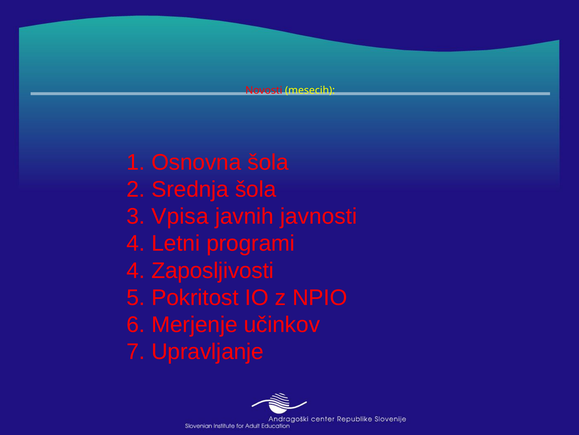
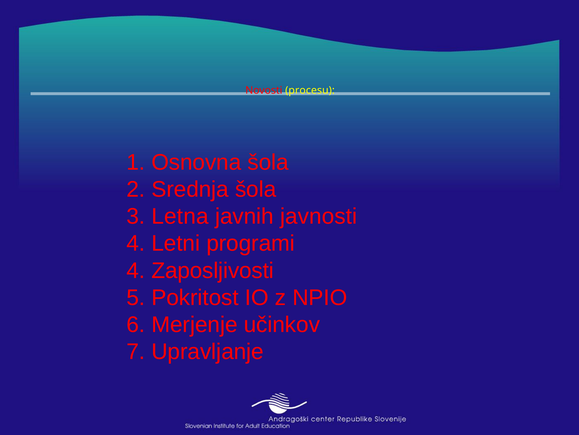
mesecih: mesecih -> procesu
Vpisa: Vpisa -> Letna
